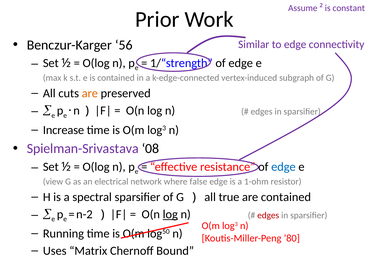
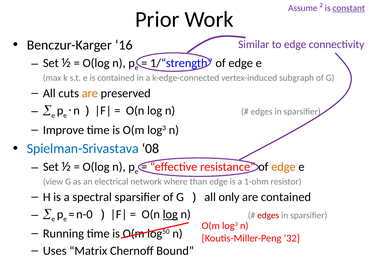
constant underline: none -> present
56: 56 -> 16
Increase: Increase -> Improve
Spielman-Srivastava colour: purple -> blue
edge at (283, 167) colour: blue -> orange
false: false -> than
true: true -> only
n-2: n-2 -> n-0
’80: ’80 -> ’32
